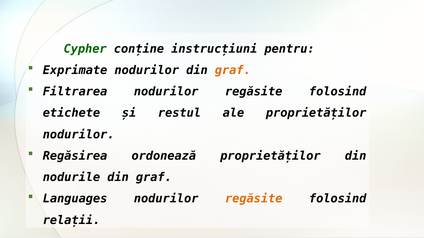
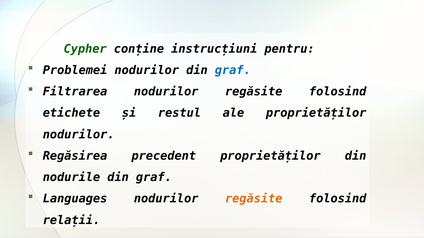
Exprimate: Exprimate -> Problemei
graf at (233, 70) colour: orange -> blue
ordonează: ordonează -> precedent
